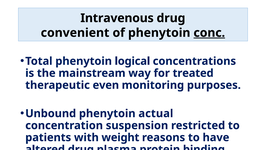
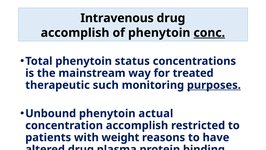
convenient at (75, 33): convenient -> accomplish
logical: logical -> status
even: even -> such
purposes underline: none -> present
concentration suspension: suspension -> accomplish
